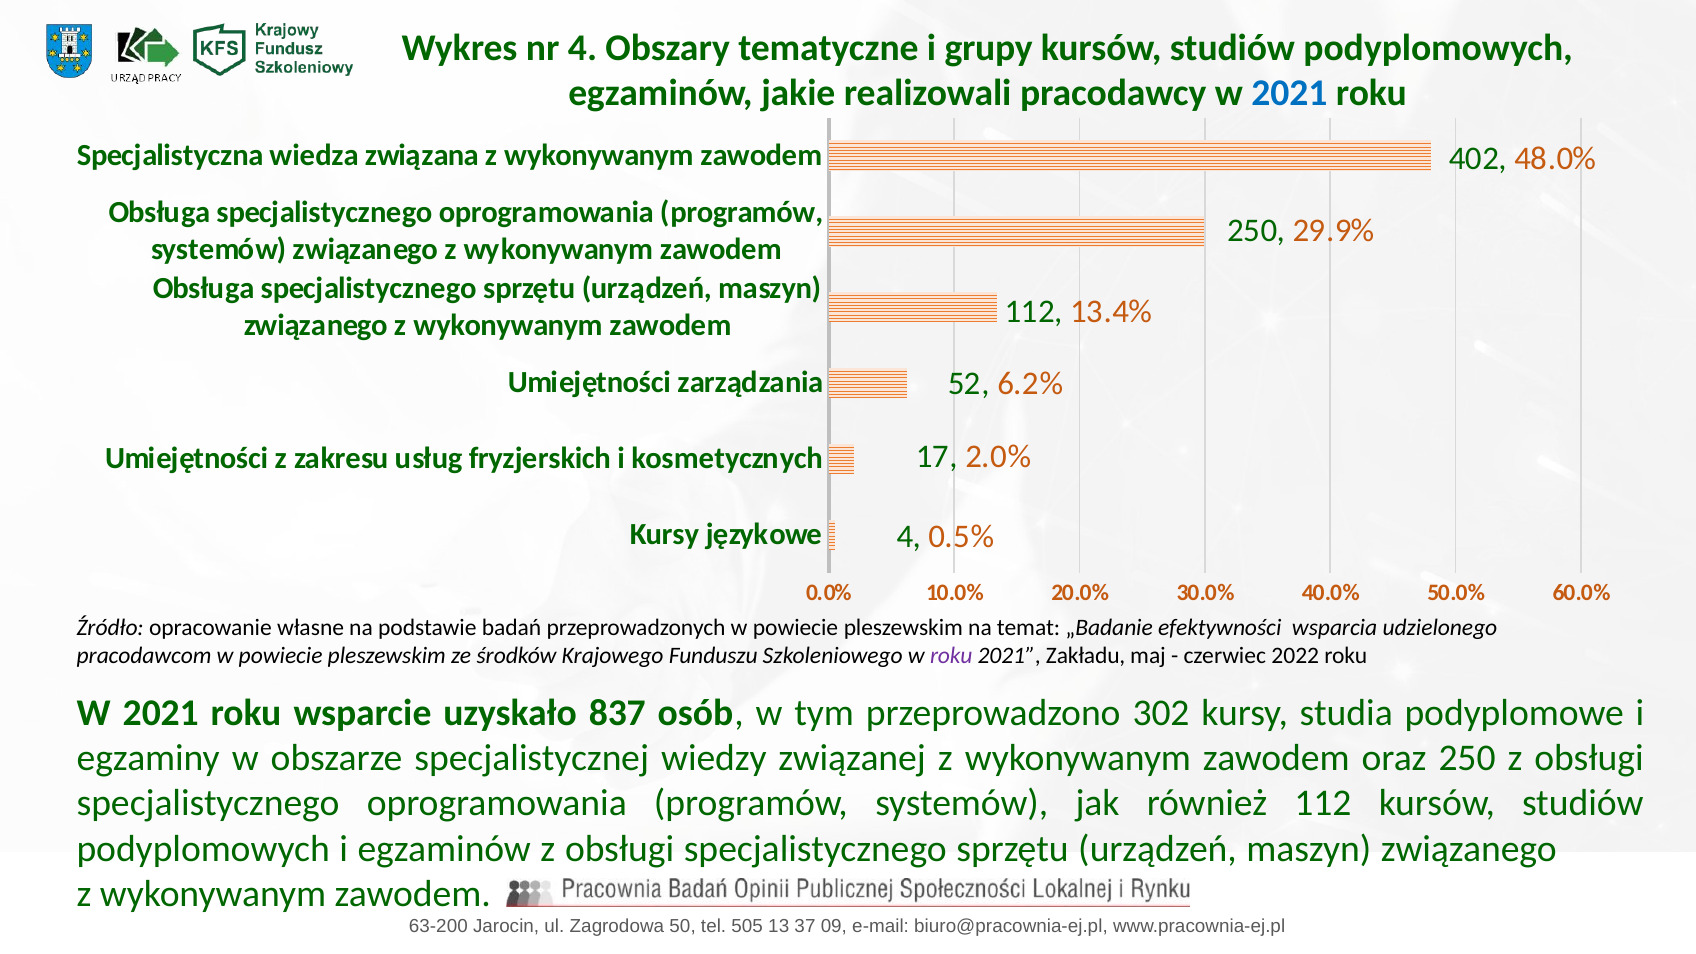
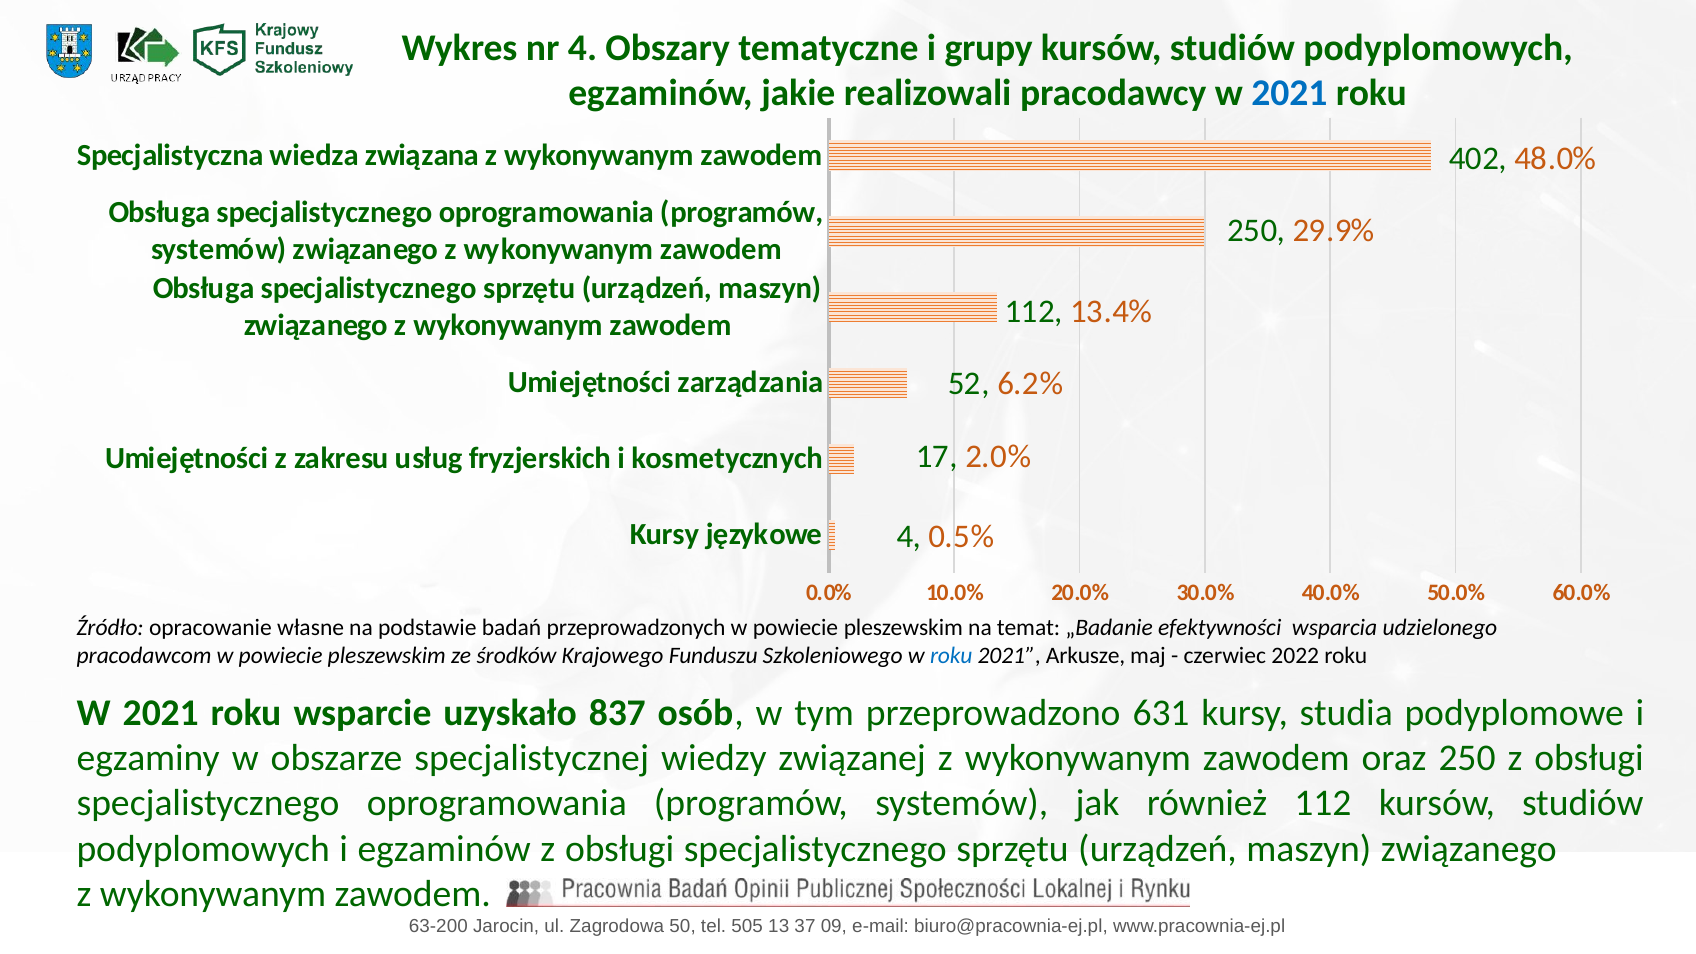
roku at (951, 656) colour: purple -> blue
Zakładu: Zakładu -> Arkusze
302: 302 -> 631
